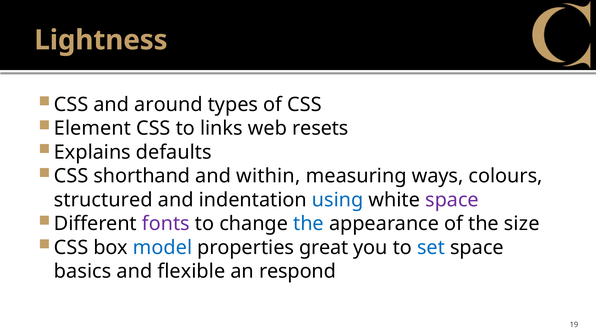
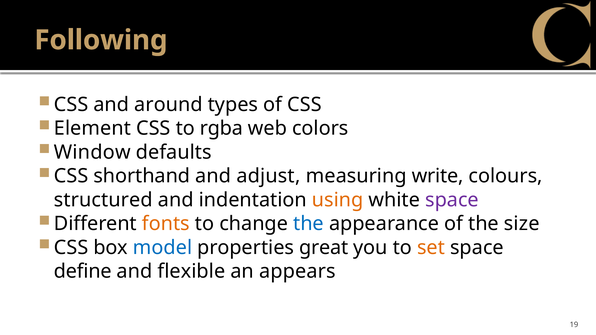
Lightness: Lightness -> Following
links: links -> rgba
resets: resets -> colors
Explains: Explains -> Window
within: within -> adjust
ways: ways -> write
using colour: blue -> orange
fonts colour: purple -> orange
set colour: blue -> orange
basics: basics -> define
respond: respond -> appears
